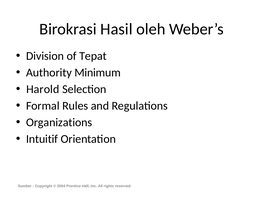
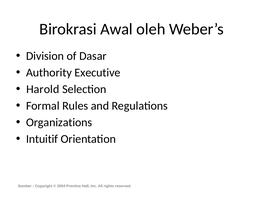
Hasil: Hasil -> Awal
Tepat: Tepat -> Dasar
Minimum: Minimum -> Executive
